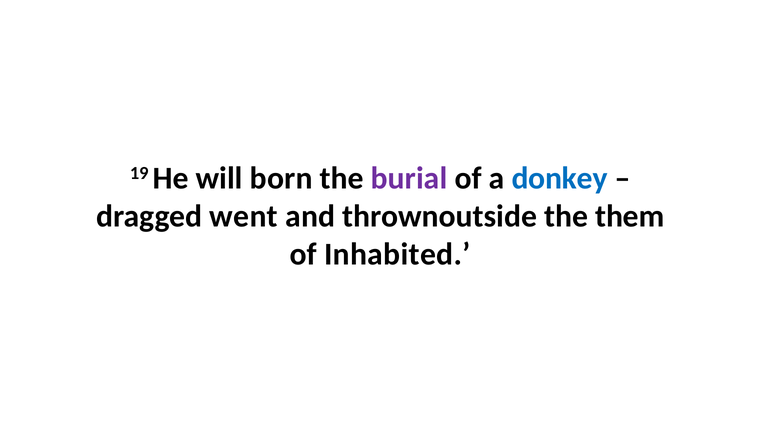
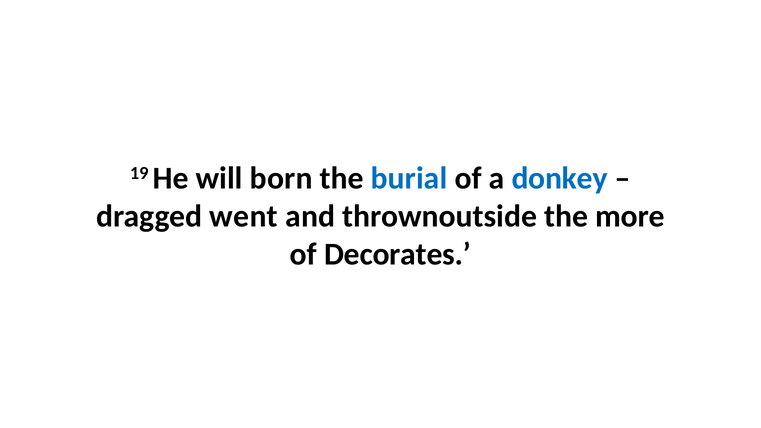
burial colour: purple -> blue
them: them -> more
Inhabited: Inhabited -> Decorates
